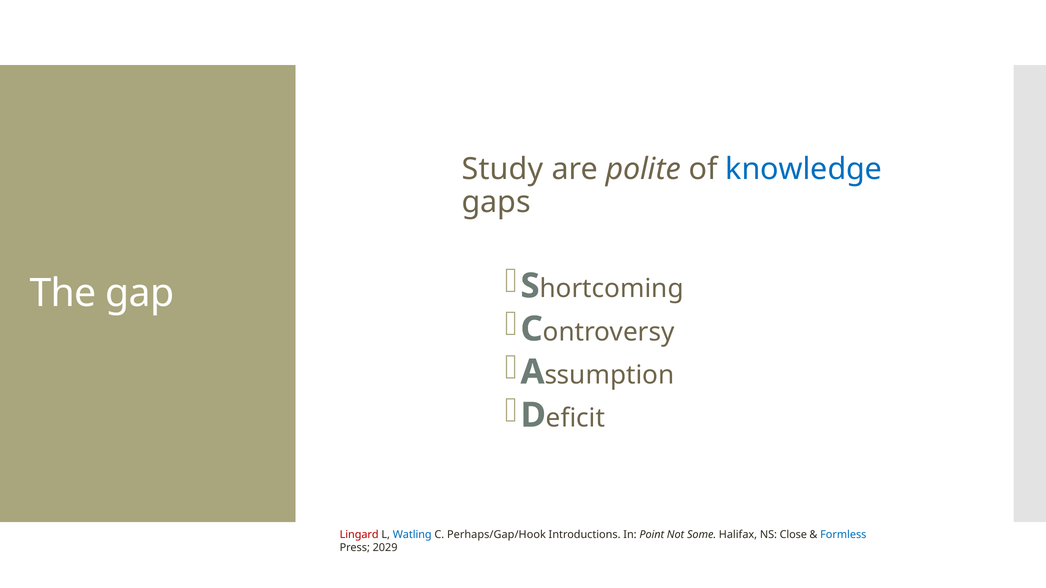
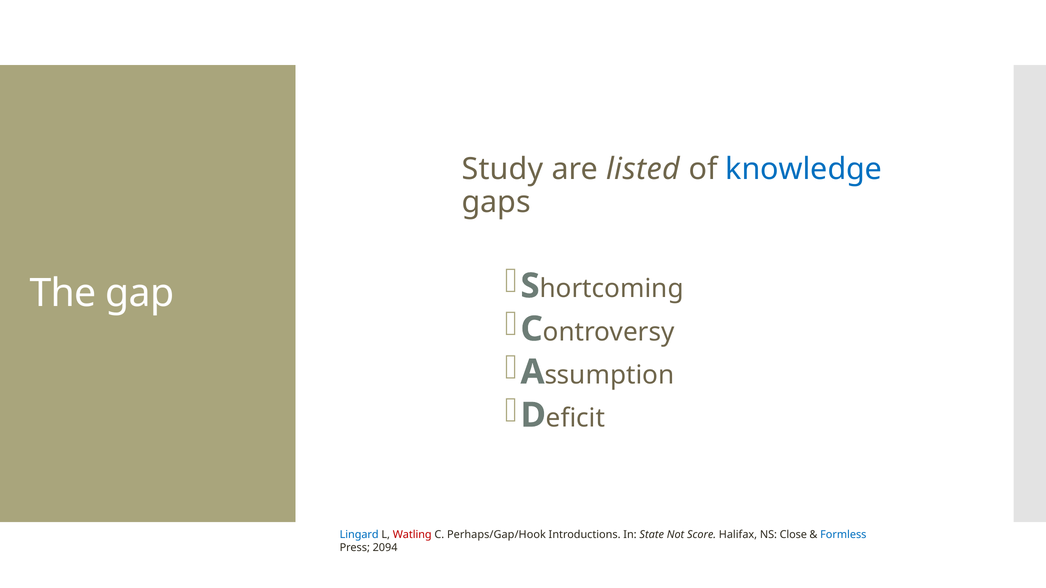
polite: polite -> listed
Lingard colour: red -> blue
Watling colour: blue -> red
Point: Point -> State
Some: Some -> Score
2029: 2029 -> 2094
